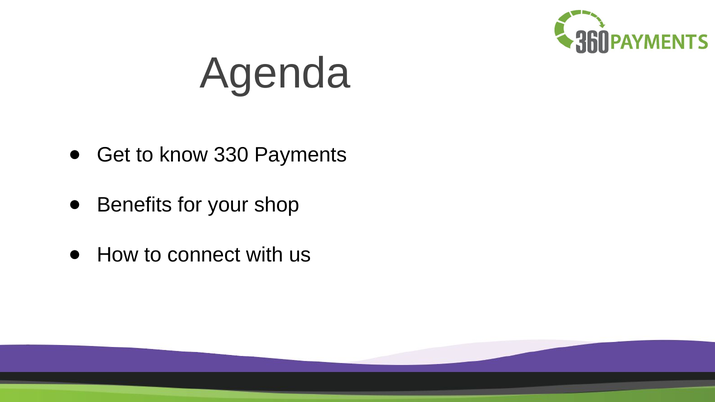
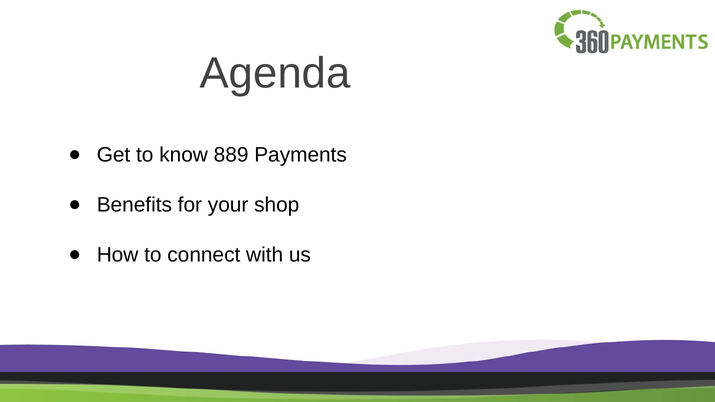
330: 330 -> 889
